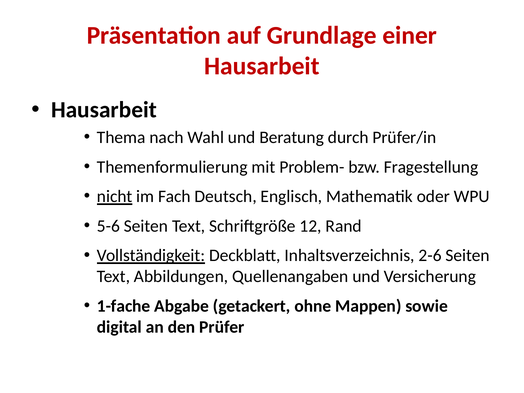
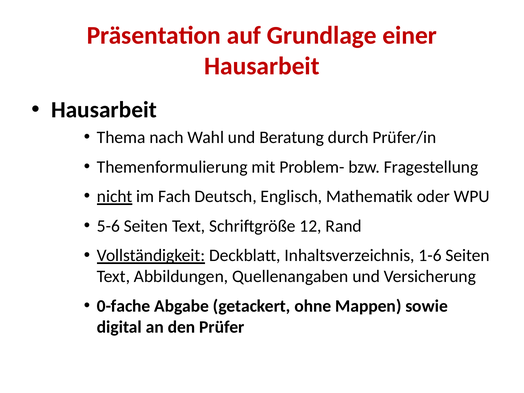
2-6: 2-6 -> 1-6
1-fache: 1-fache -> 0-fache
